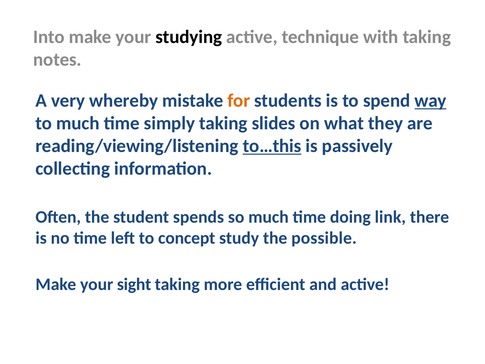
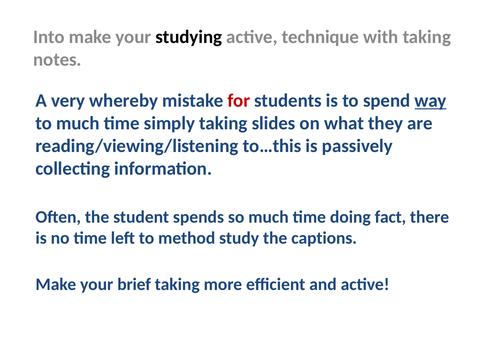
for colour: orange -> red
to…this underline: present -> none
link: link -> fact
concept: concept -> method
possible: possible -> captions
sight: sight -> brief
